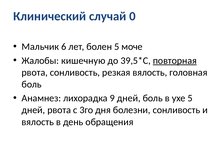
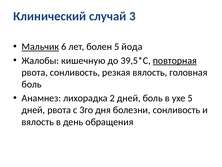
0: 0 -> 3
Мальчик underline: none -> present
моче: моче -> йода
9: 9 -> 2
